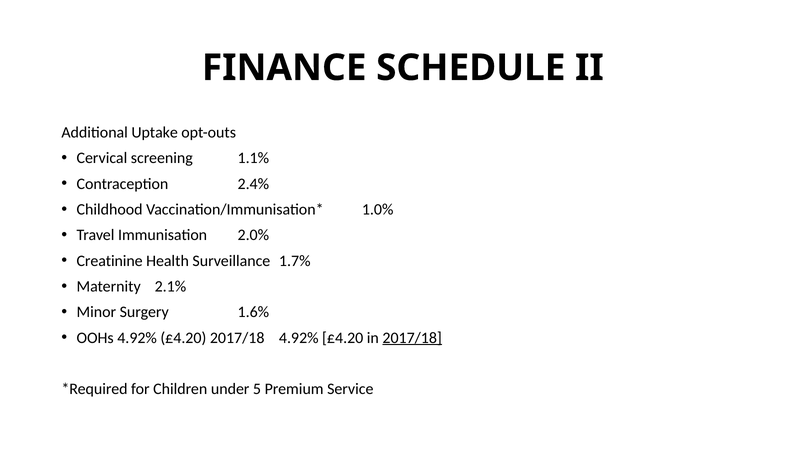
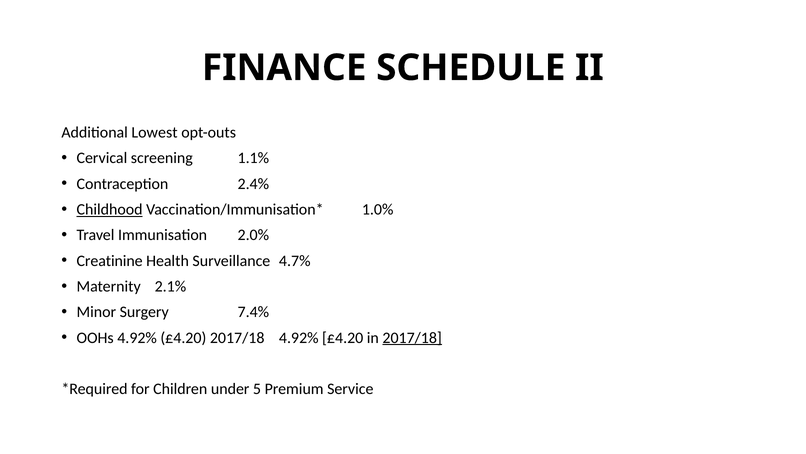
Uptake: Uptake -> Lowest
Childhood underline: none -> present
1.7%: 1.7% -> 4.7%
1.6%: 1.6% -> 7.4%
